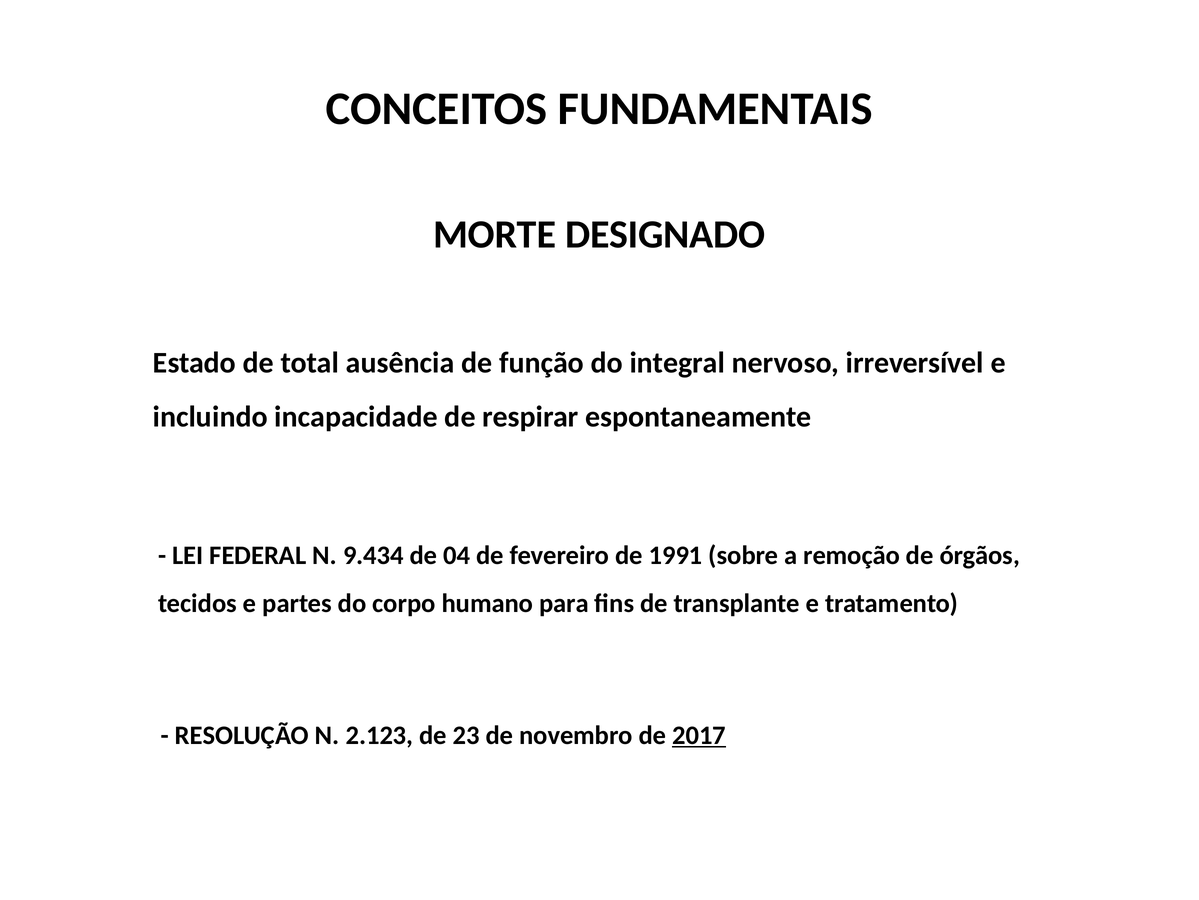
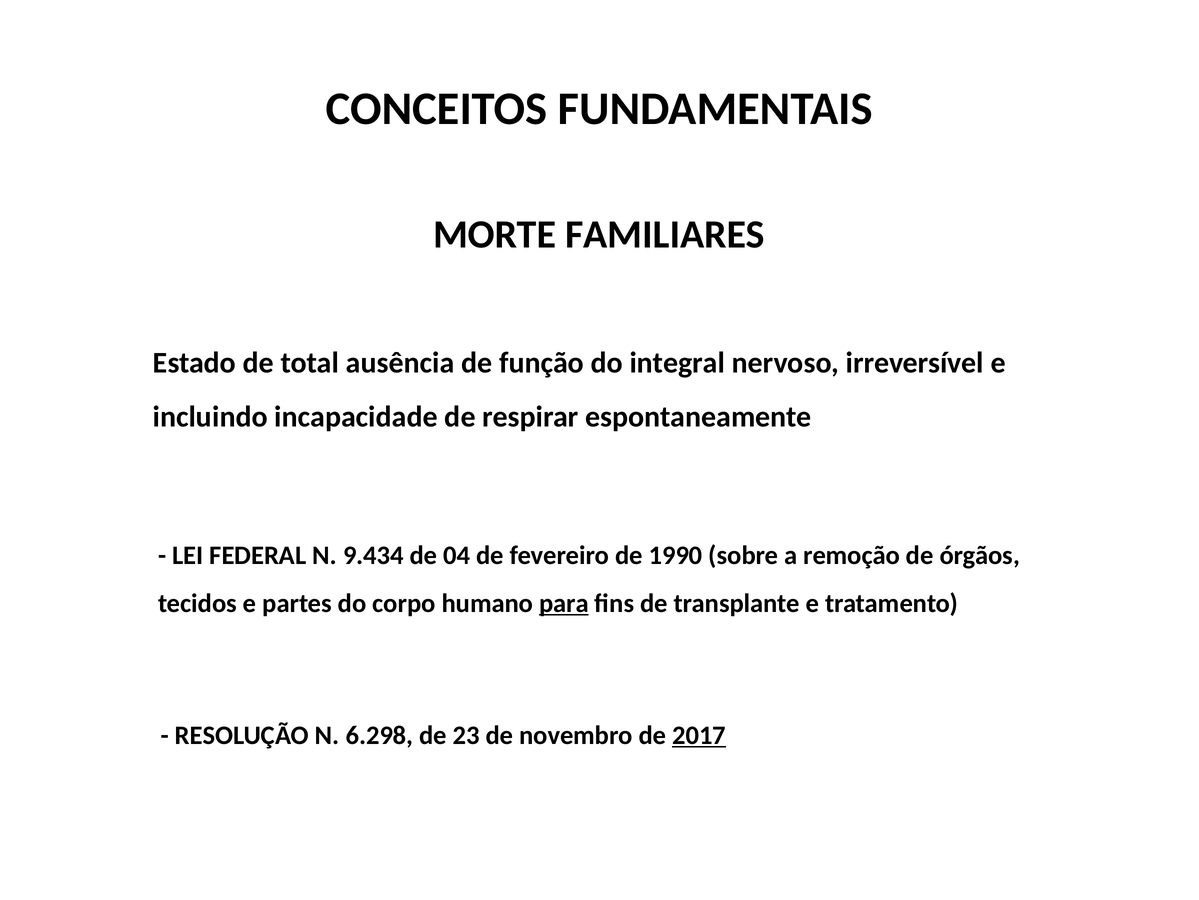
DESIGNADO: DESIGNADO -> FAMILIARES
1991: 1991 -> 1990
para underline: none -> present
2.123: 2.123 -> 6.298
